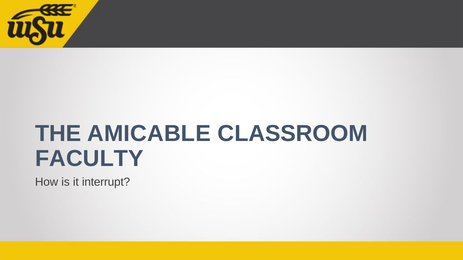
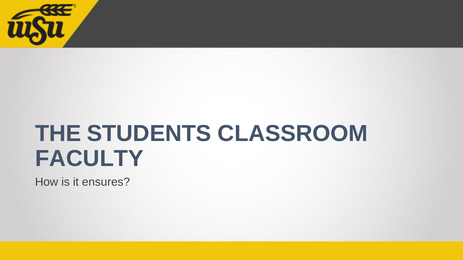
AMICABLE: AMICABLE -> STUDENTS
interrupt: interrupt -> ensures
